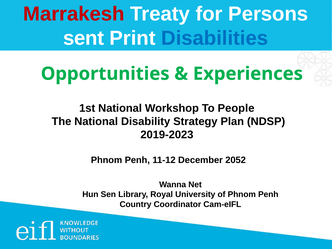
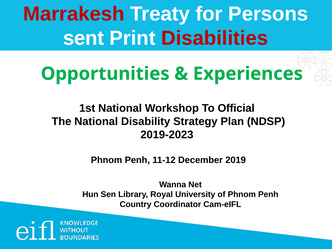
Disabilities colour: blue -> red
People: People -> Official
2052: 2052 -> 2019
